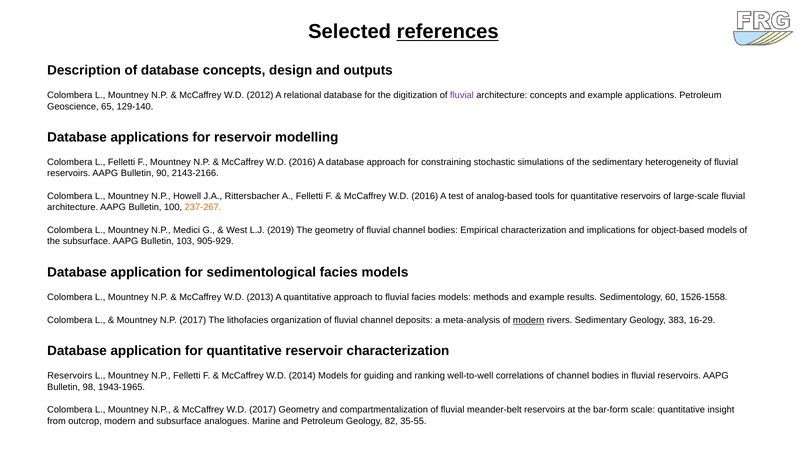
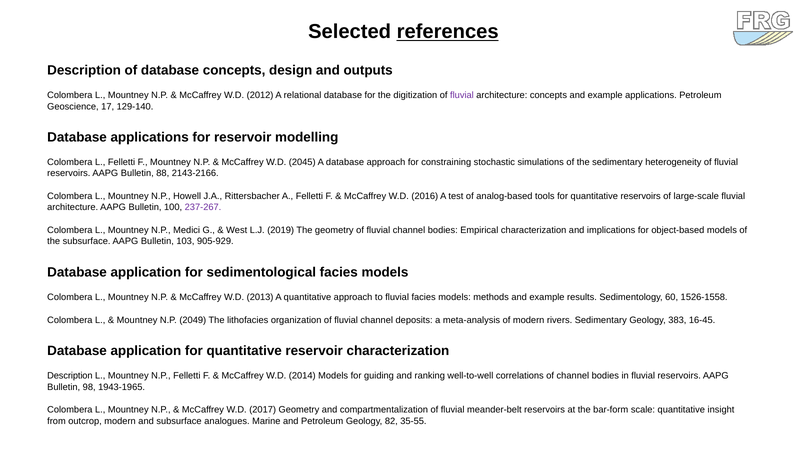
65: 65 -> 17
2016 at (302, 162): 2016 -> 2045
90: 90 -> 88
237-267 colour: orange -> purple
N.P 2017: 2017 -> 2049
modern at (529, 320) underline: present -> none
16-29: 16-29 -> 16-45
Reservoirs at (70, 376): Reservoirs -> Description
